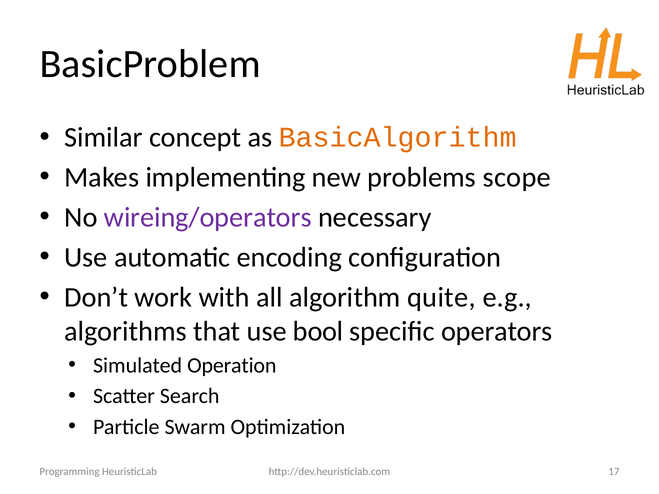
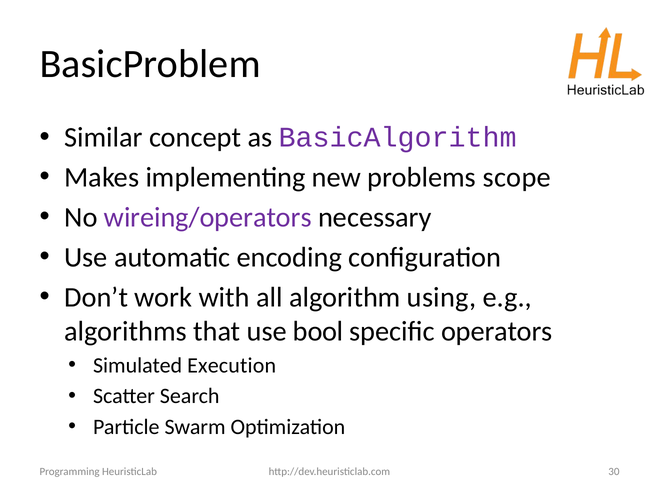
BasicAlgorithm colour: orange -> purple
quite: quite -> using
Operation: Operation -> Execution
17: 17 -> 30
